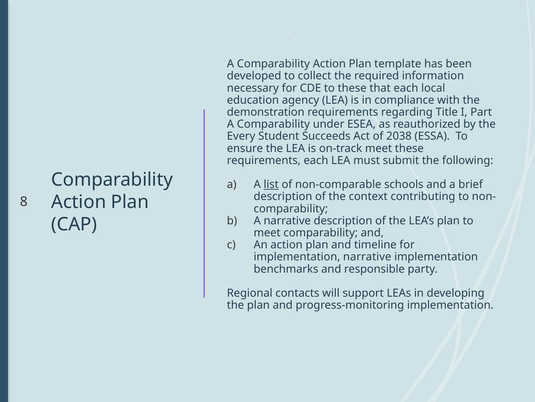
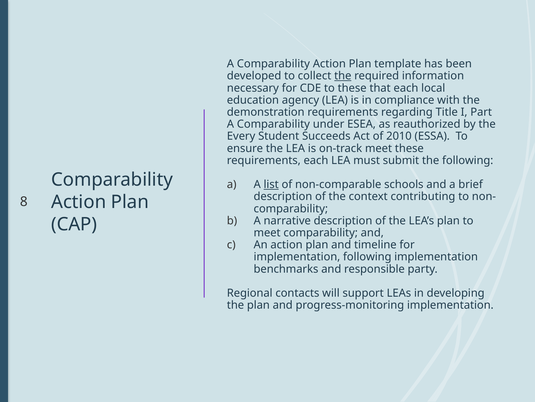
the at (343, 76) underline: none -> present
2038: 2038 -> 2010
implementation narrative: narrative -> following
